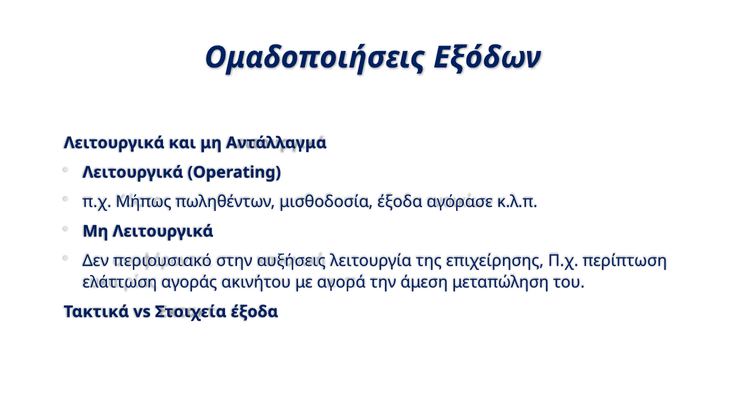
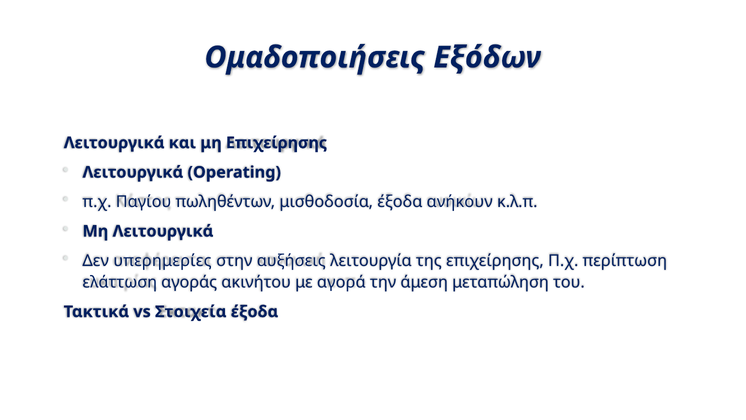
μη Αντάλλαγμα: Αντάλλαγμα -> Επιχείρησης
Μήπως: Μήπως -> Παγίου
αγόρασε: αγόρασε -> ανήκουν
περιουσιακό: περιουσιακό -> υπερημερίες
